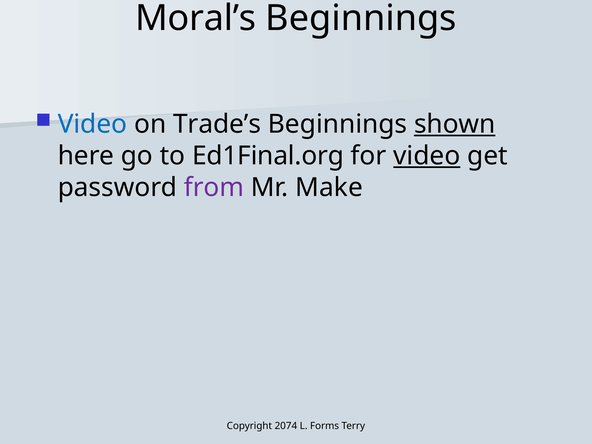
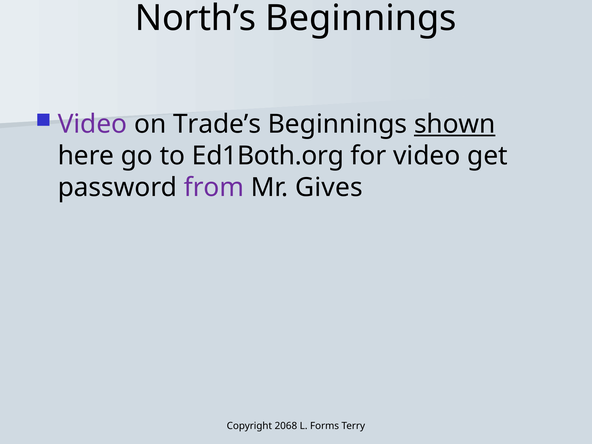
Moral’s: Moral’s -> North’s
Video at (92, 124) colour: blue -> purple
Ed1Final.org: Ed1Final.org -> Ed1Both.org
video at (427, 156) underline: present -> none
Make: Make -> Gives
2074: 2074 -> 2068
